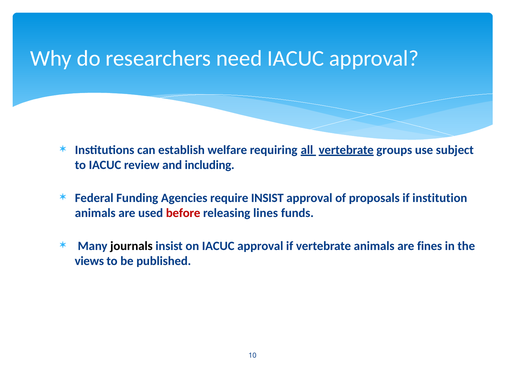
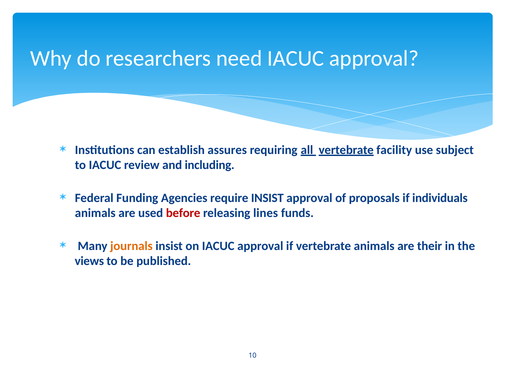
welfare: welfare -> assures
groups: groups -> facility
institution: institution -> individuals
journals colour: black -> orange
fines: fines -> their
